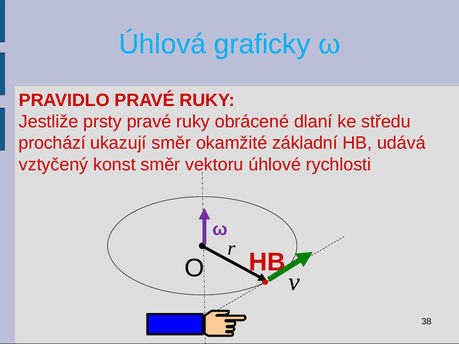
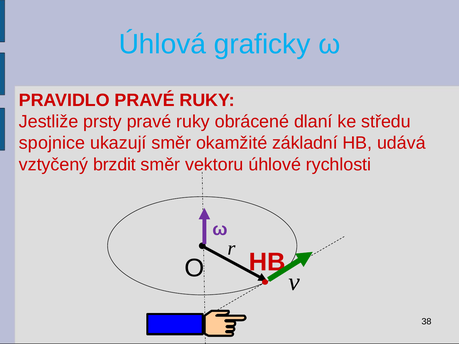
prochází: prochází -> spojnice
konst: konst -> brzdit
